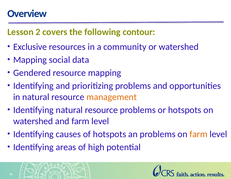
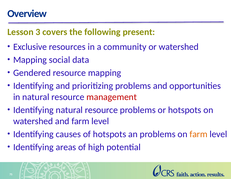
2: 2 -> 3
contour: contour -> present
management colour: orange -> red
